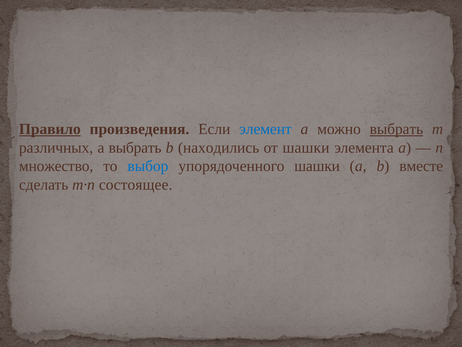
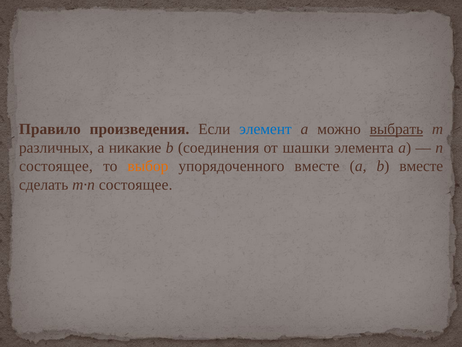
Правило underline: present -> none
а выбрать: выбрать -> никакие
находились: находились -> соединения
множество at (56, 166): множество -> состоящее
выбор colour: blue -> orange
упорядоченного шашки: шашки -> вместе
